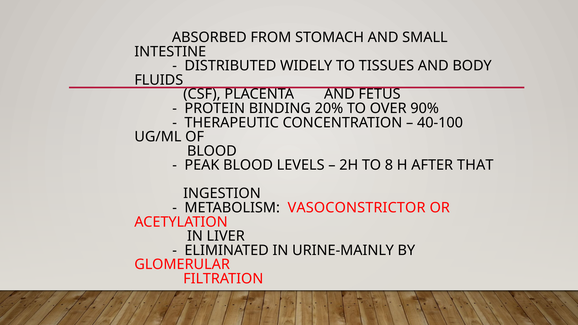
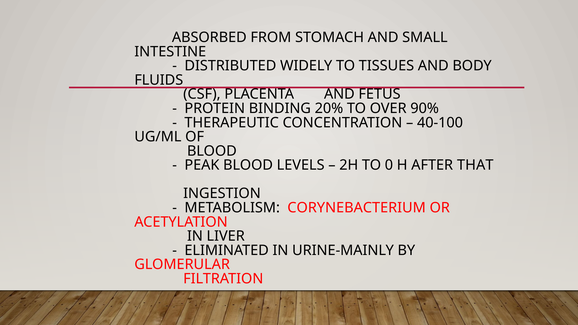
8: 8 -> 0
VASOCONSTRICTOR: VASOCONSTRICTOR -> CORYNEBACTERIUM
